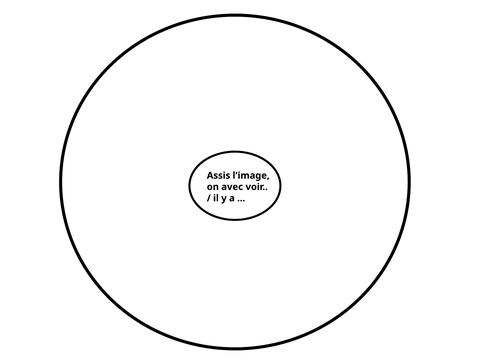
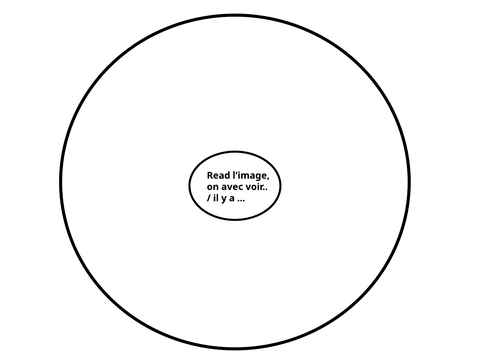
Assis: Assis -> Read
